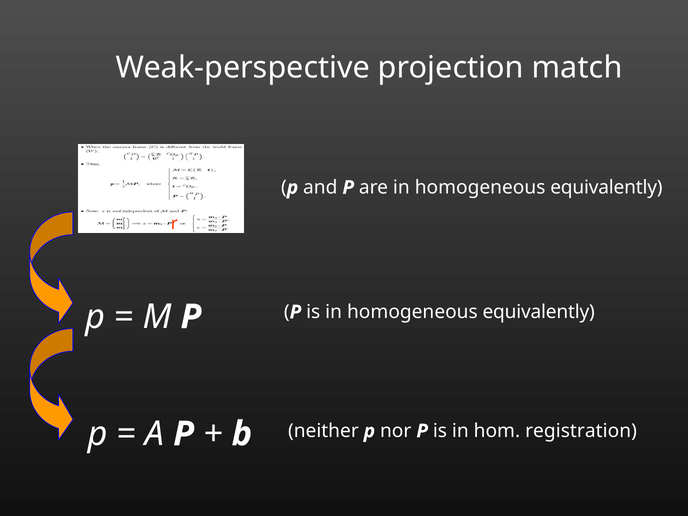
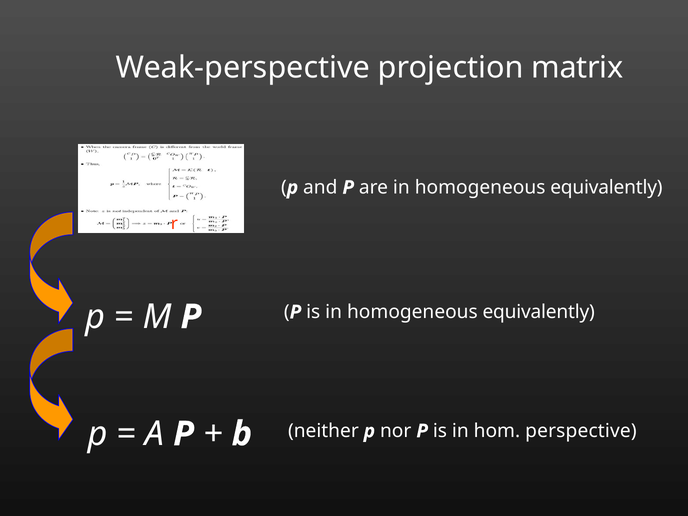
match: match -> matrix
registration: registration -> perspective
